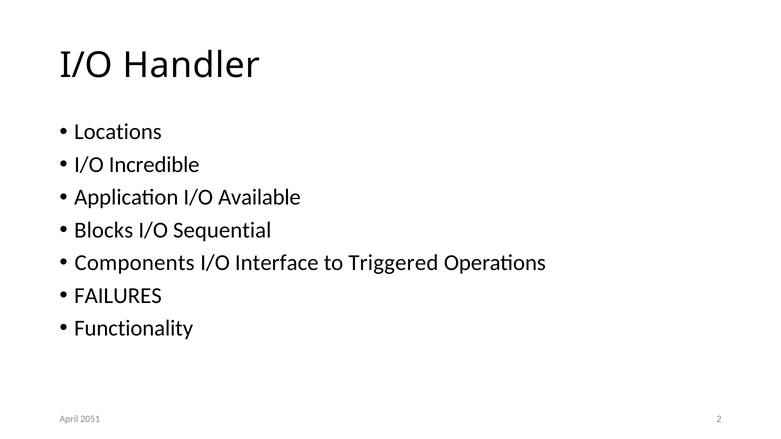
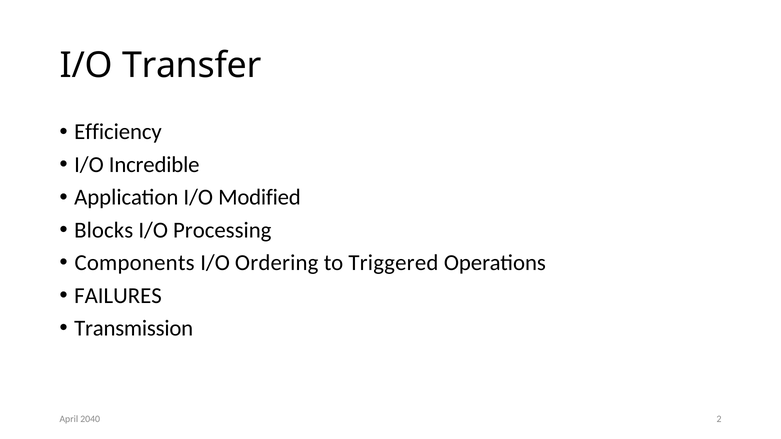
Handler: Handler -> Transfer
Locations: Locations -> Efficiency
Available: Available -> Modified
Sequential: Sequential -> Processing
Interface: Interface -> Ordering
Functionality: Functionality -> Transmission
2051: 2051 -> 2040
